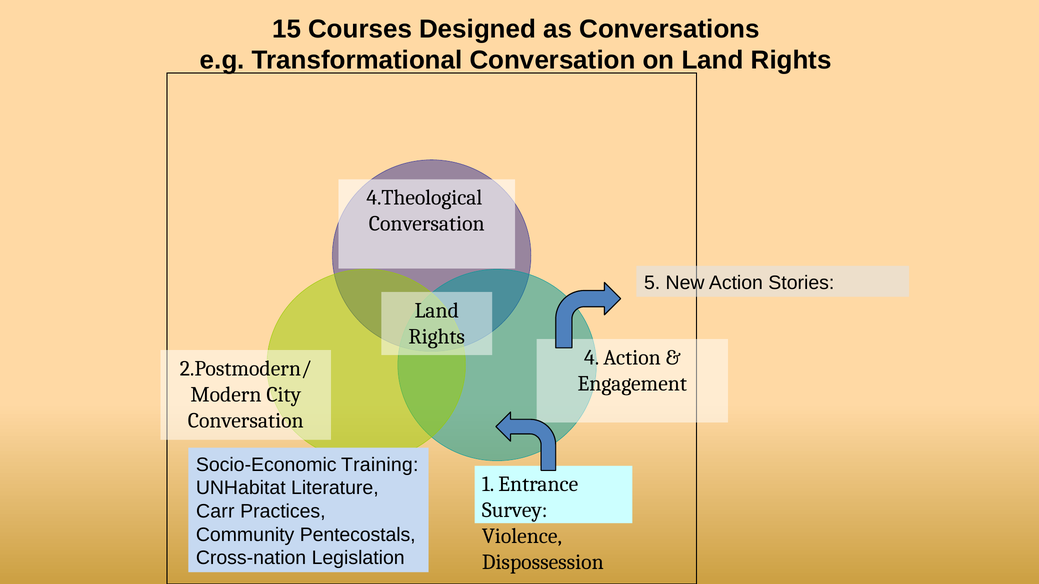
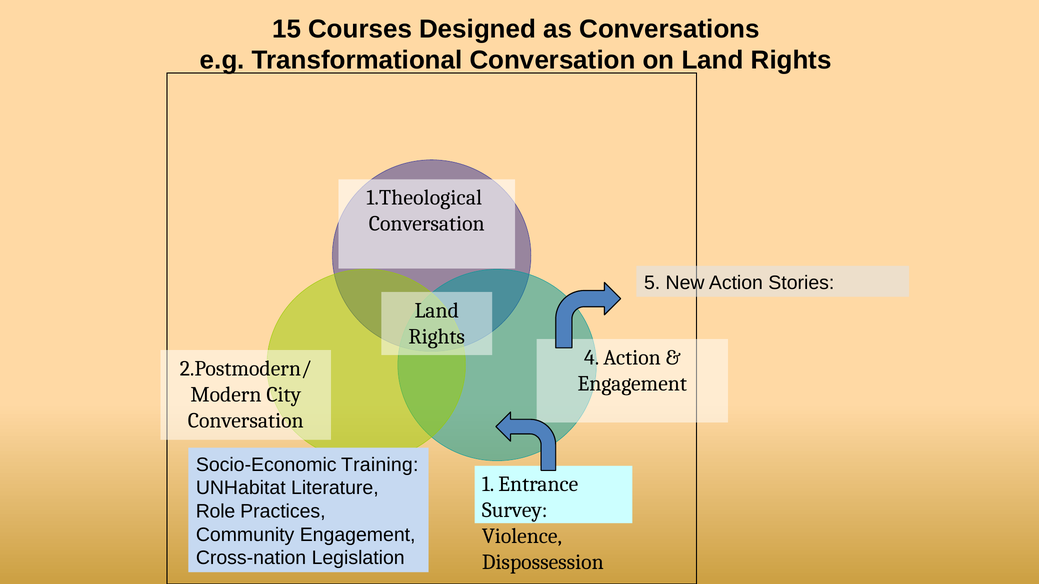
4.Theological: 4.Theological -> 1.Theological
Carr: Carr -> Role
Community Pentecostals: Pentecostals -> Engagement
